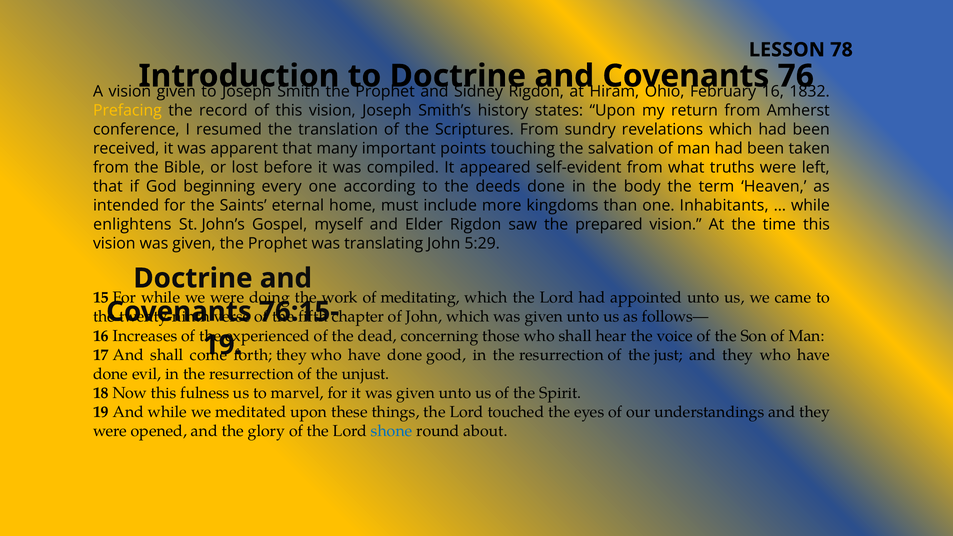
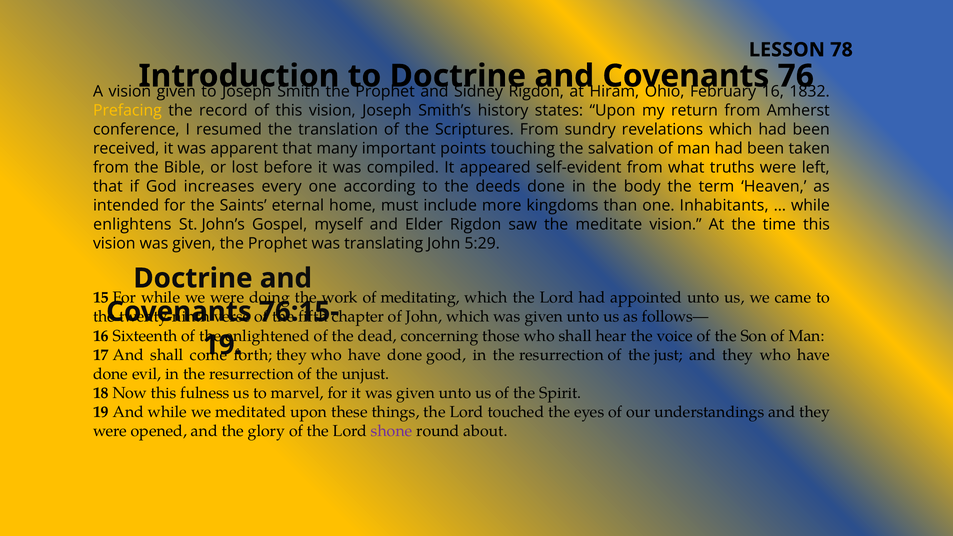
beginning: beginning -> increases
prepared: prepared -> meditate
Increases: Increases -> Sixteenth
experienced: experienced -> enlightened
shone colour: blue -> purple
